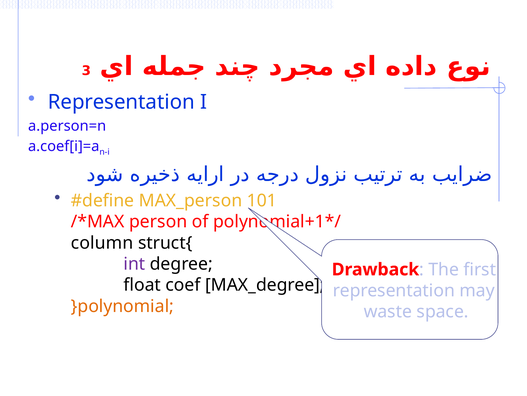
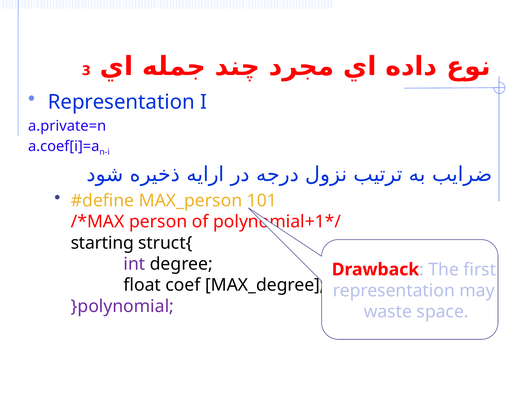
a.person=n: a.person=n -> a.private=n
column: column -> starting
}polynomial colour: orange -> purple
